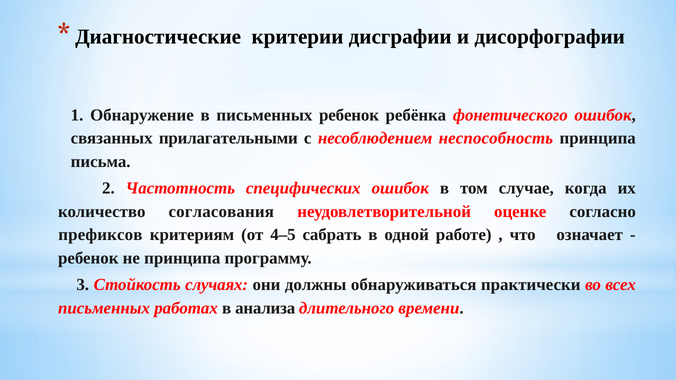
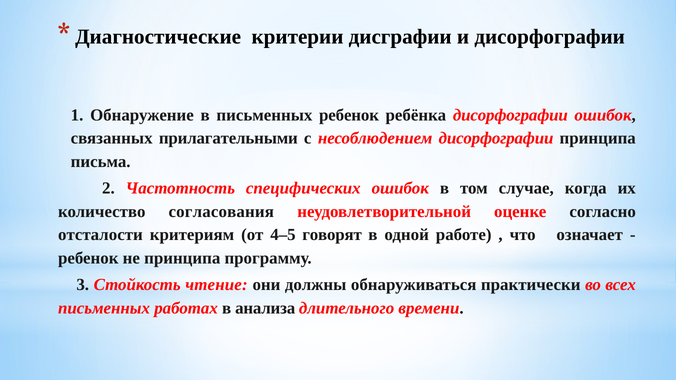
ребёнка фонетического: фонетического -> дисорфографии
несоблюдением неспособность: неспособность -> дисорфографии
префиксов: префиксов -> отсталости
сабрать: сабрать -> говорят
случаях: случаях -> чтение
